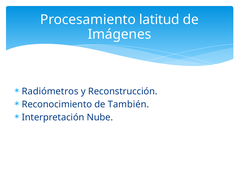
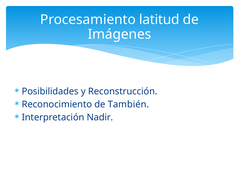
Radiómetros: Radiómetros -> Posibilidades
Nube: Nube -> Nadir
